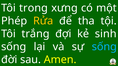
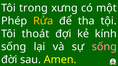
trắng: trắng -> thoát
sinh: sinh -> kính
sống at (104, 47) colour: light blue -> pink
